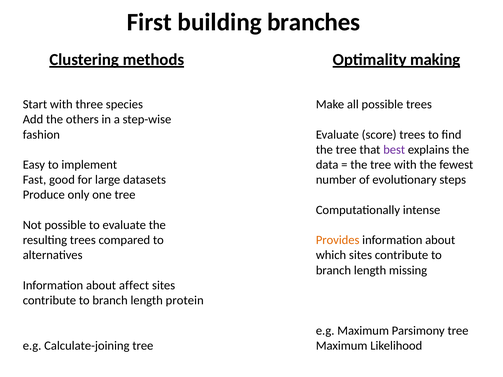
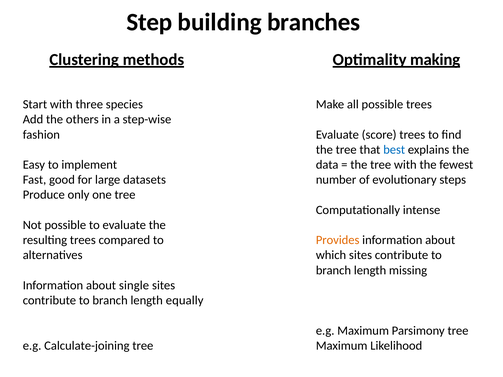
First: First -> Step
best colour: purple -> blue
affect: affect -> single
protein: protein -> equally
